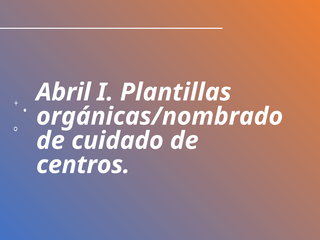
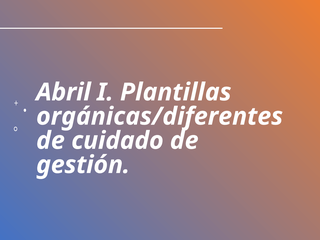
orgánicas/nombrado: orgánicas/nombrado -> orgánicas/diferentes
centros: centros -> gestión
